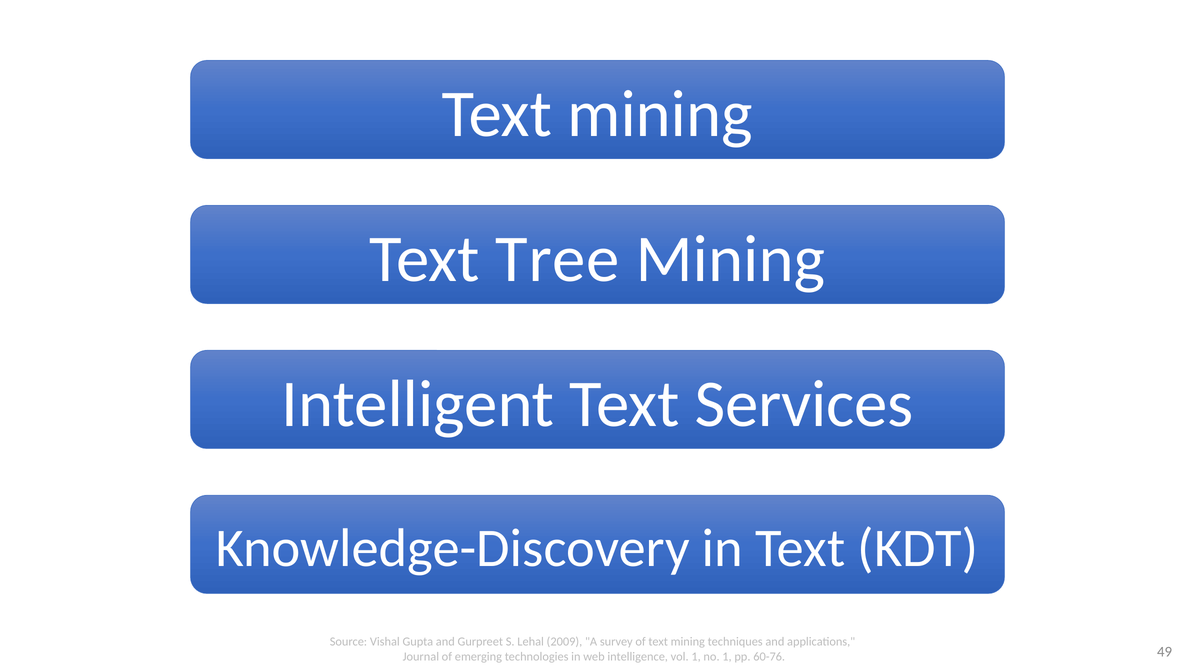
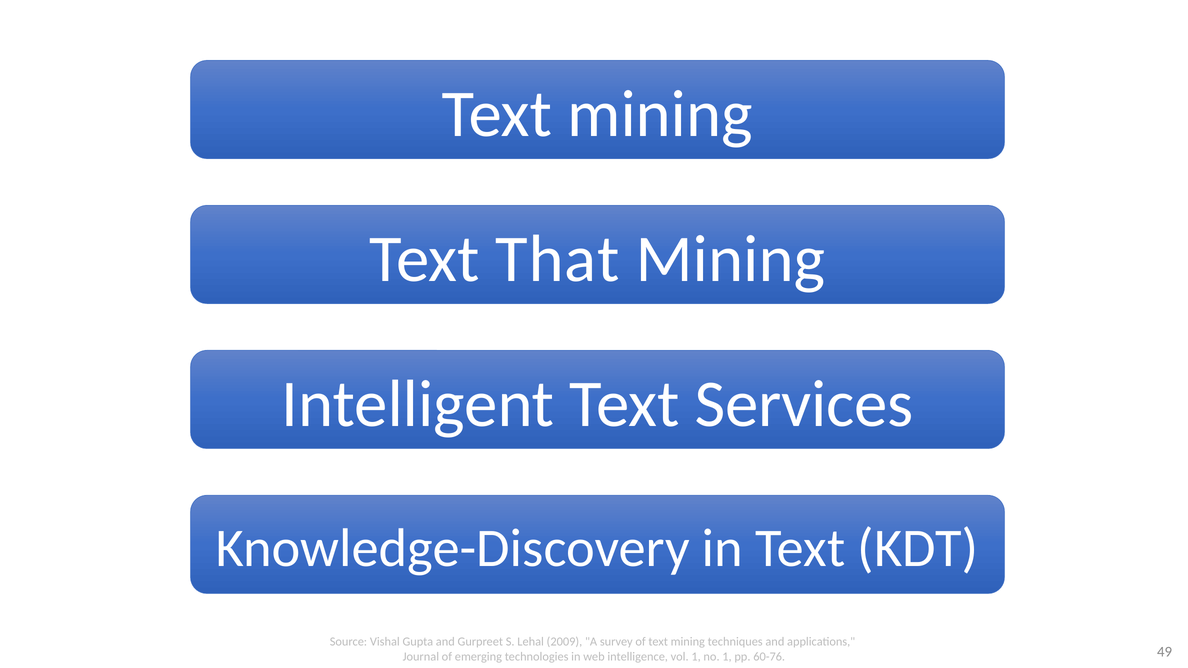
Tree: Tree -> That
